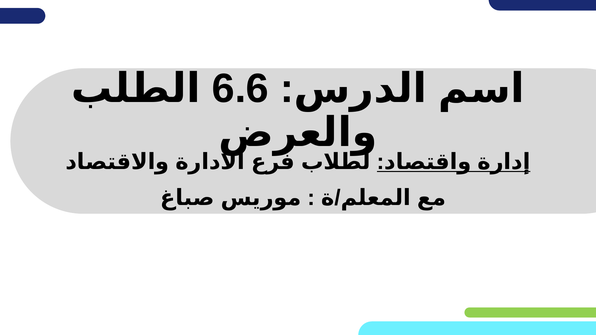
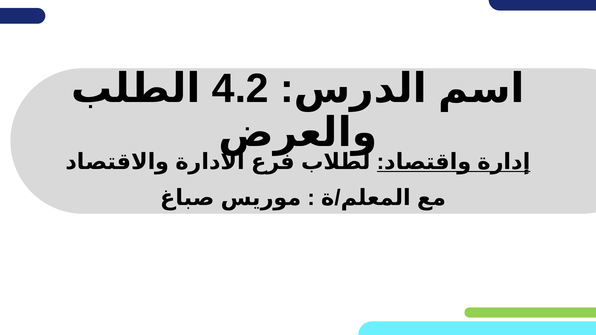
6.6: 6.6 -> 4.2
